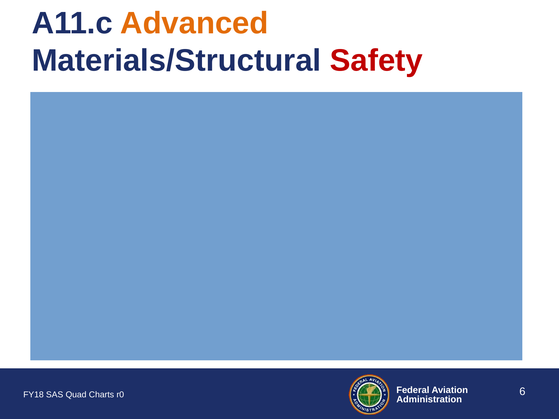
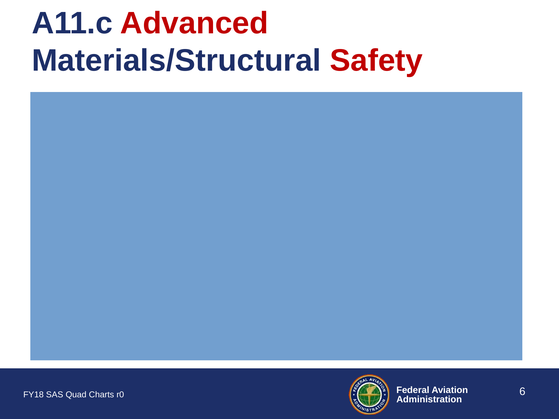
Advanced colour: orange -> red
